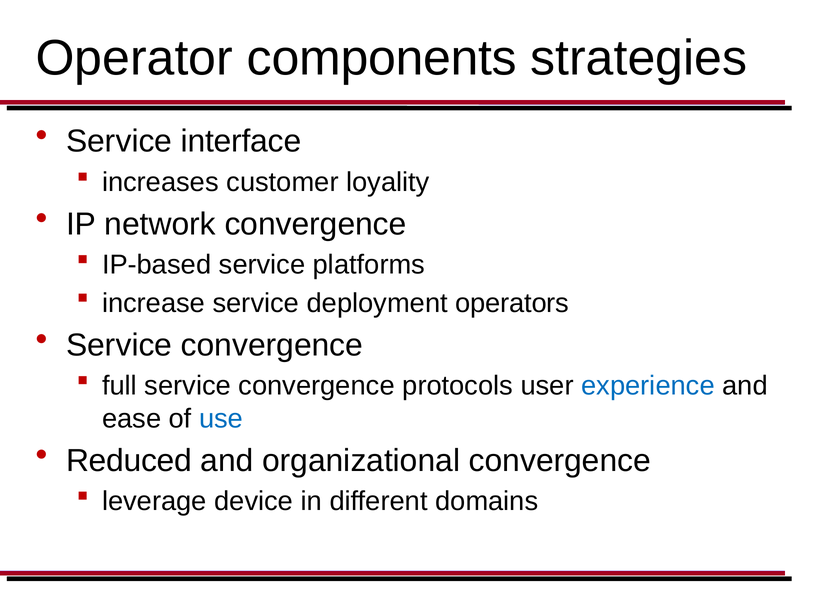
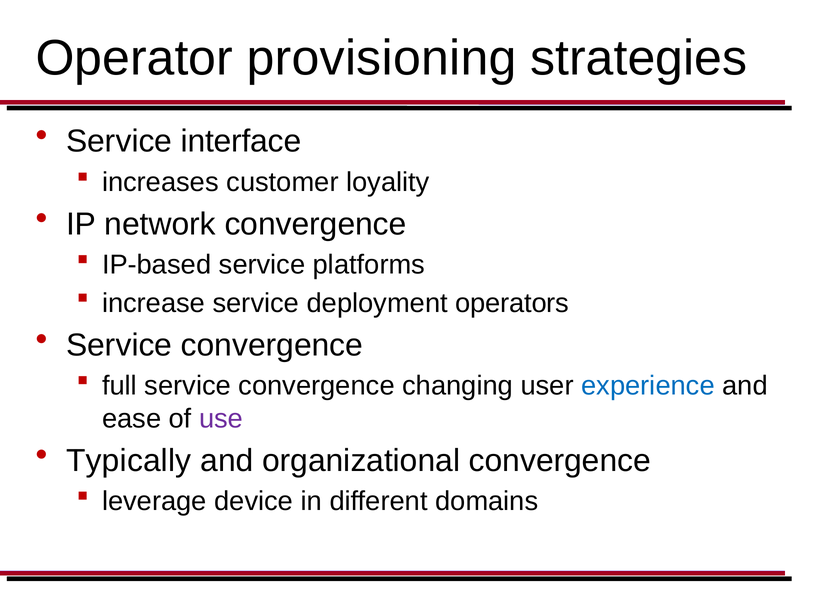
components: components -> provisioning
protocols: protocols -> changing
use colour: blue -> purple
Reduced: Reduced -> Typically
